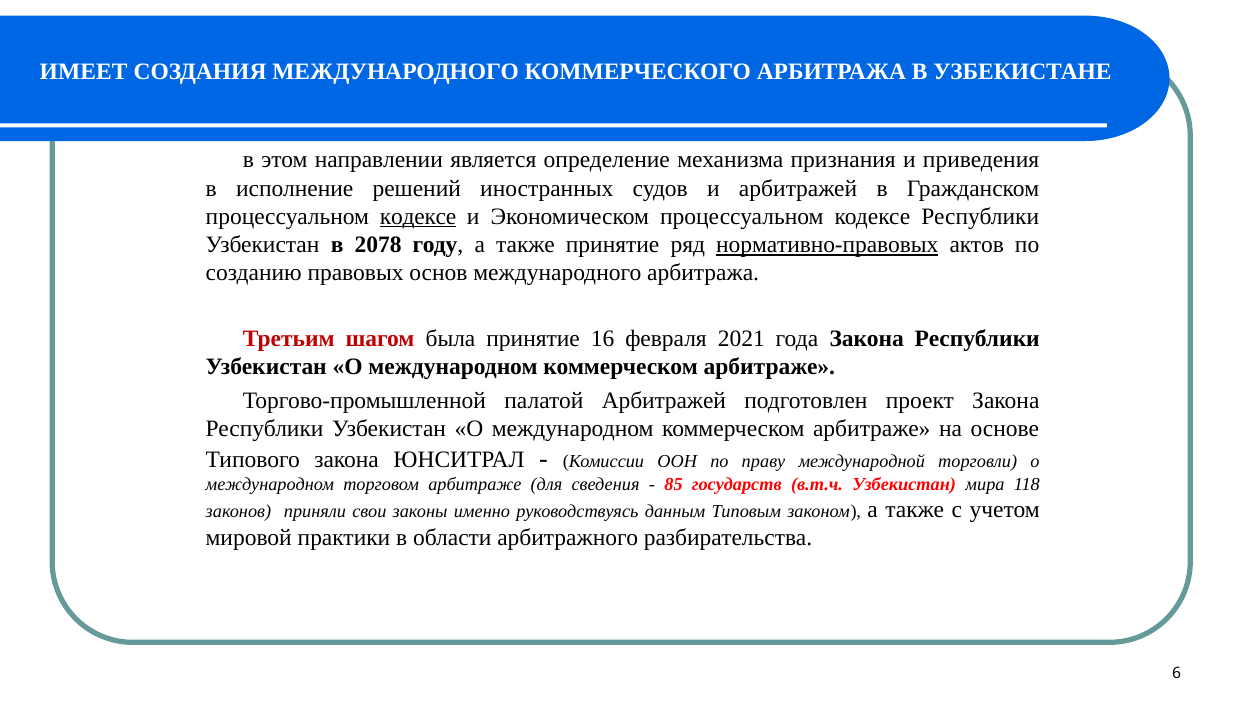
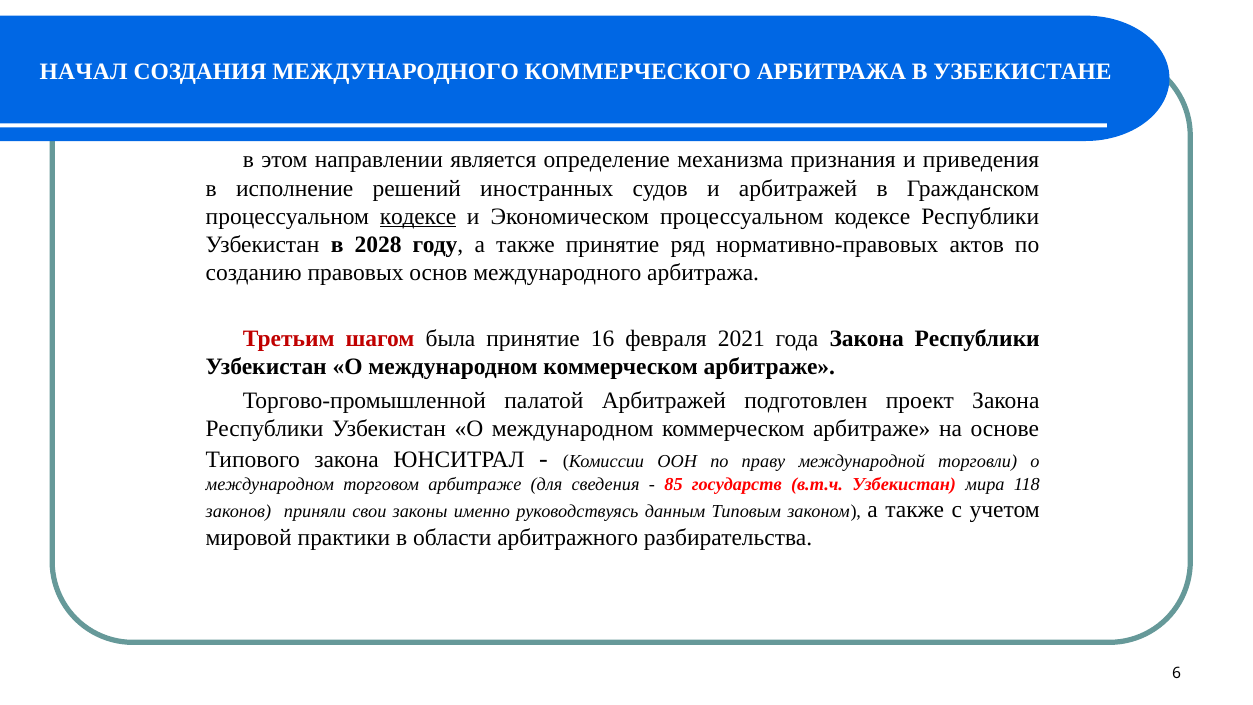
ИМЕЕТ: ИМЕЕТ -> НАЧАЛ
2078: 2078 -> 2028
нормативно-правовых underline: present -> none
